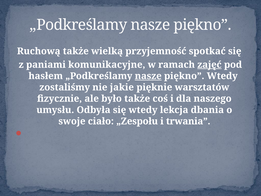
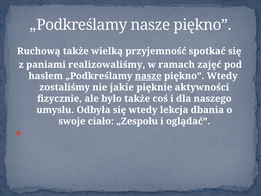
komunikacyjne: komunikacyjne -> realizowaliśmy
zajęć underline: present -> none
warsztatów: warsztatów -> aktywności
trwania: trwania -> oglądać
